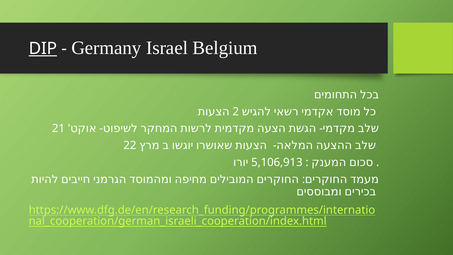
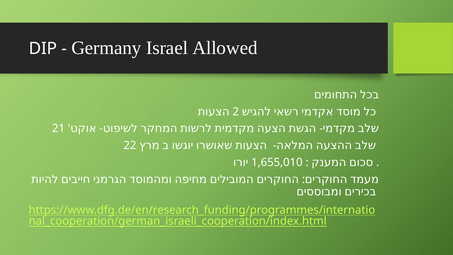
DIP underline: present -> none
Belgium: Belgium -> Allowed
5,106,913: 5,106,913 -> 1,655,010
